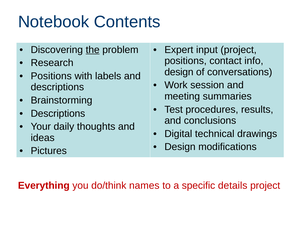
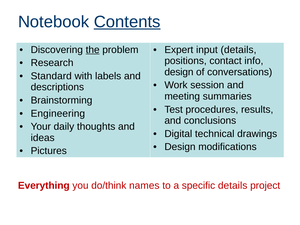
Contents underline: none -> present
input project: project -> details
Positions at (51, 76): Positions -> Standard
Descriptions at (58, 113): Descriptions -> Engineering
